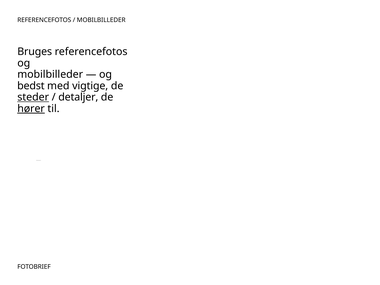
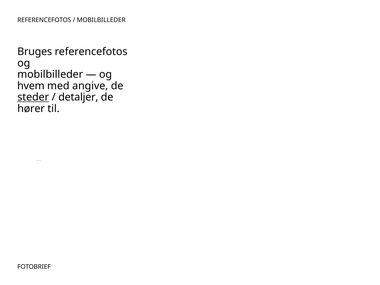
bedst: bedst -> hvem
vigtige: vigtige -> angive
hører underline: present -> none
